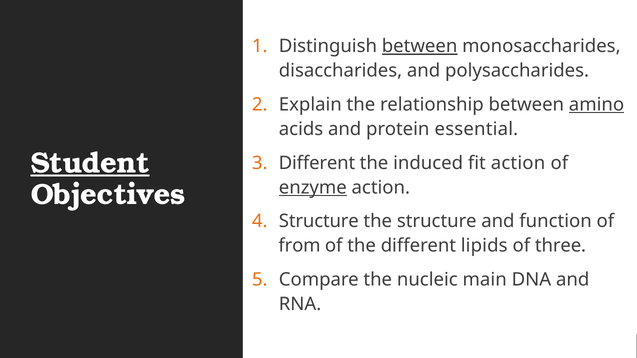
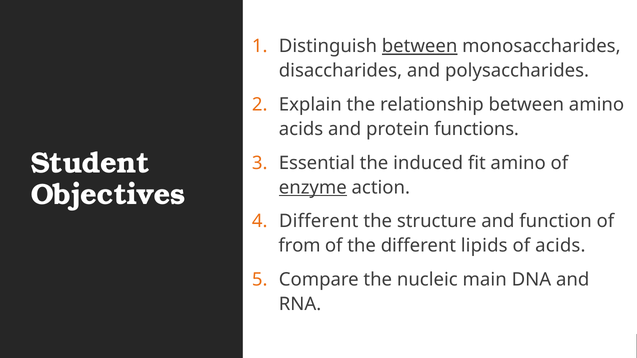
amino at (597, 105) underline: present -> none
essential: essential -> functions
Student underline: present -> none
Different at (317, 163): Different -> Essential
fit action: action -> amino
Structure at (319, 221): Structure -> Different
of three: three -> acids
